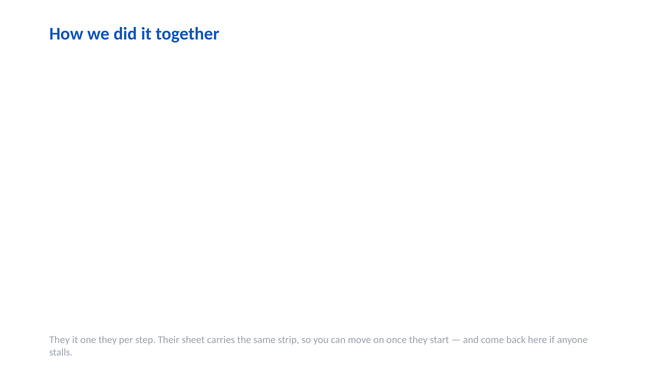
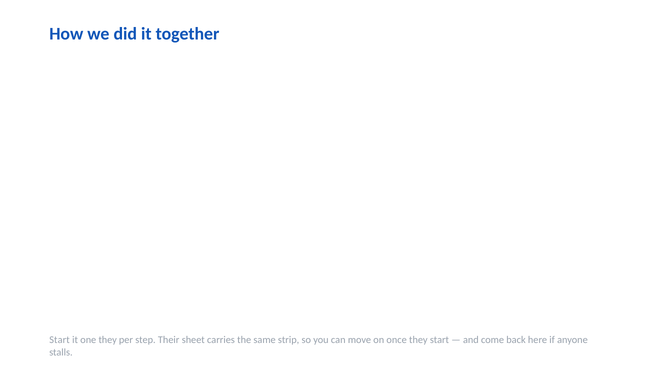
They at (60, 340): They -> Start
